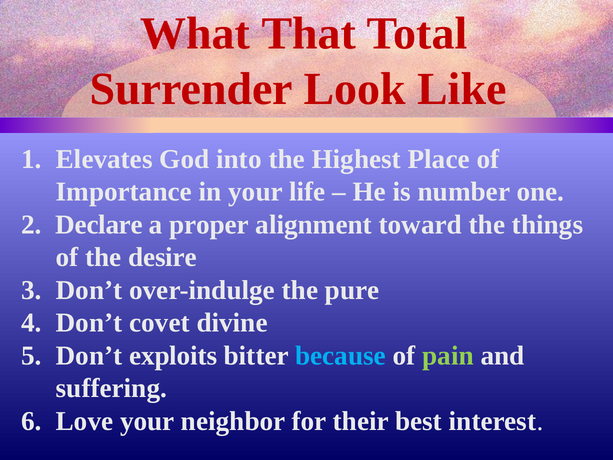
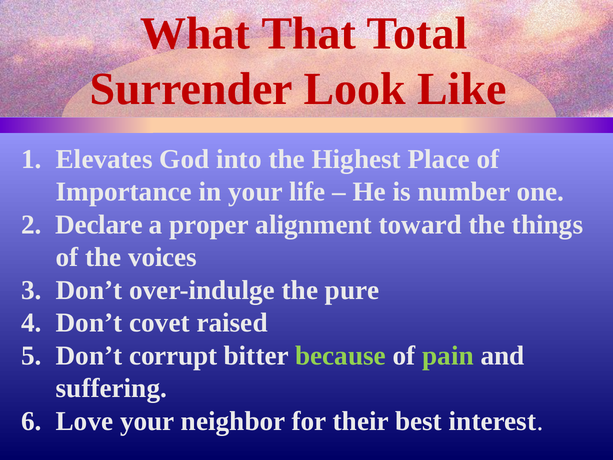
desire: desire -> voices
divine: divine -> raised
exploits: exploits -> corrupt
because colour: light blue -> light green
